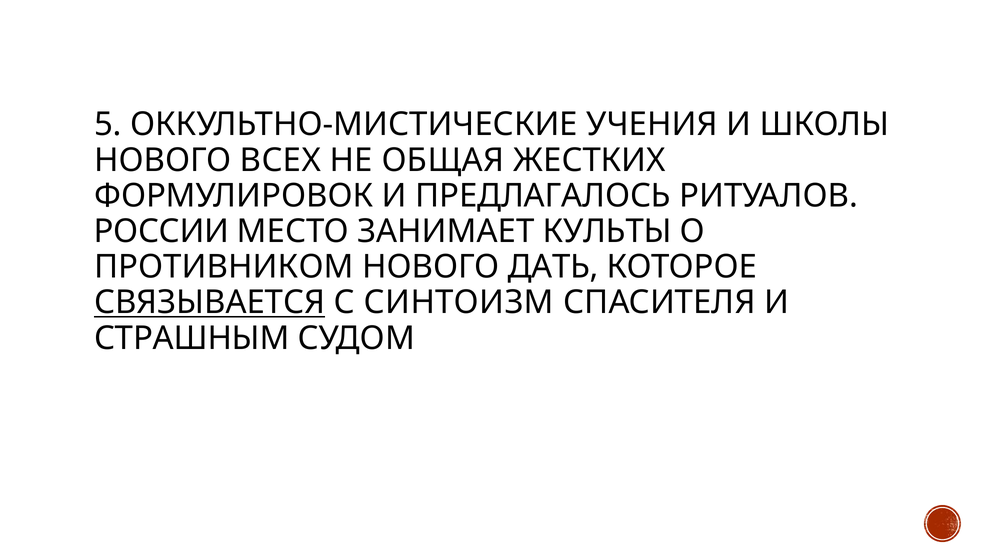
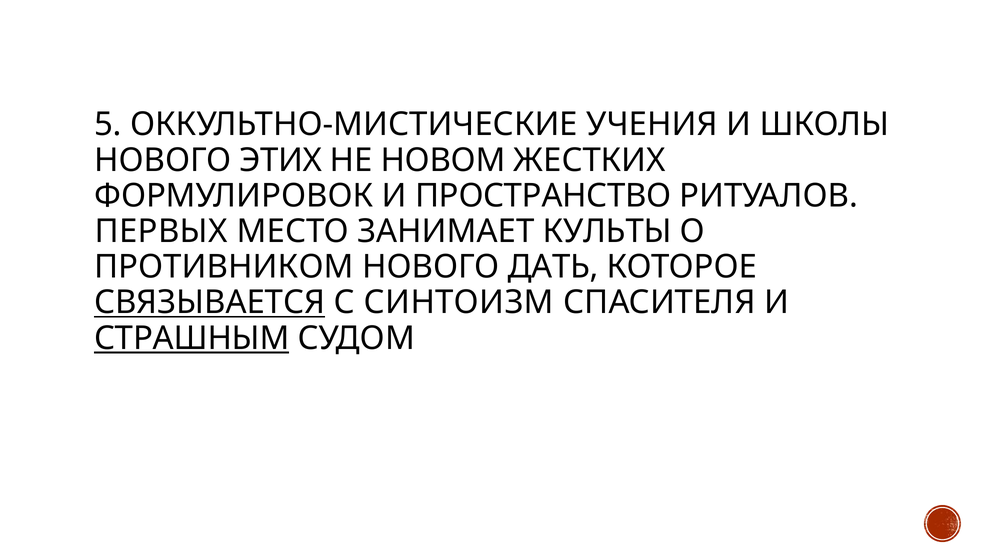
ВСЕХ: ВСЕХ -> ЭТИХ
ОБЩАЯ: ОБЩАЯ -> НОВОМ
ПРЕДЛАГАЛОСЬ: ПРЕДЛАГАЛОСЬ -> ПРОСТРАНСТВО
РОССИИ: РОССИИ -> ПЕРВЫХ
СТРАШНЫМ underline: none -> present
